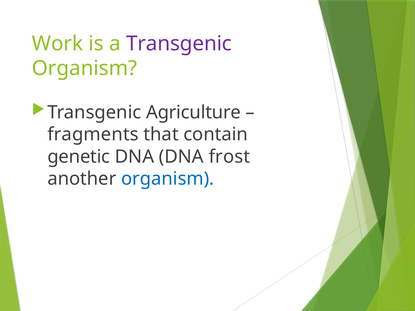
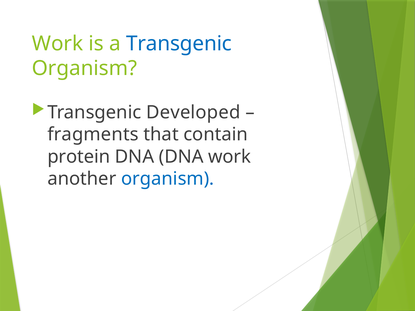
Transgenic at (179, 44) colour: purple -> blue
Agriculture: Agriculture -> Developed
genetic: genetic -> protein
DNA frost: frost -> work
